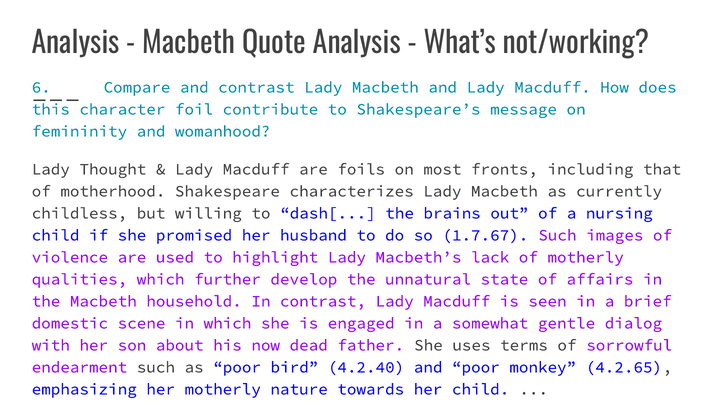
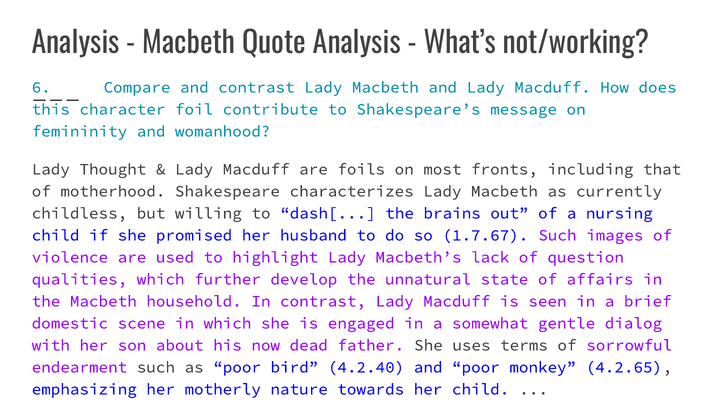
of motherly: motherly -> question
